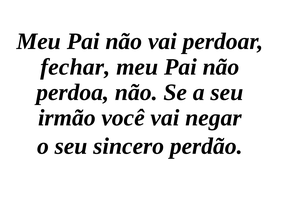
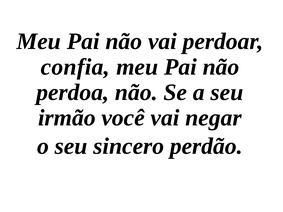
fechar: fechar -> confia
